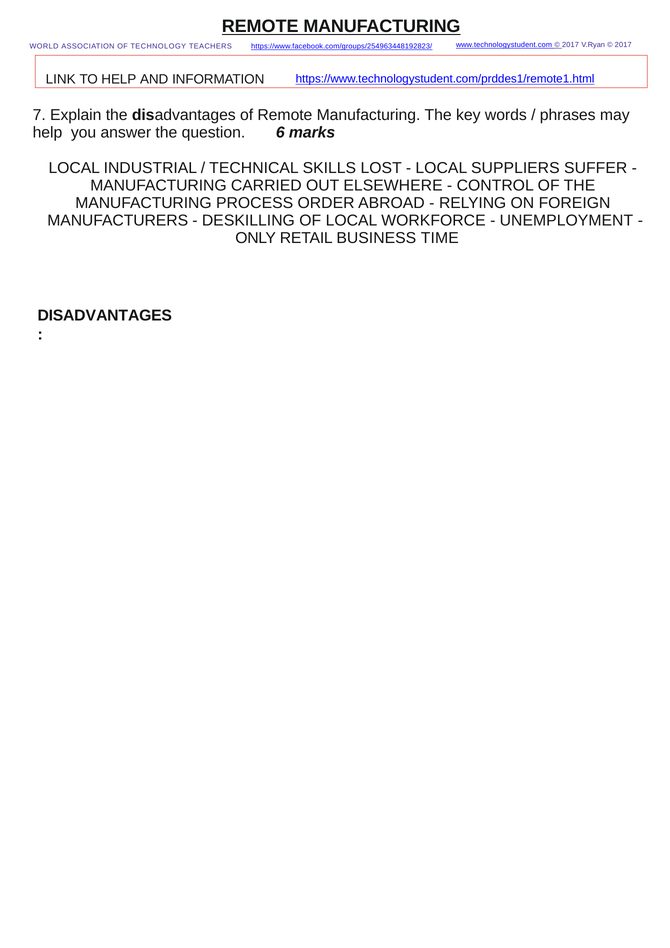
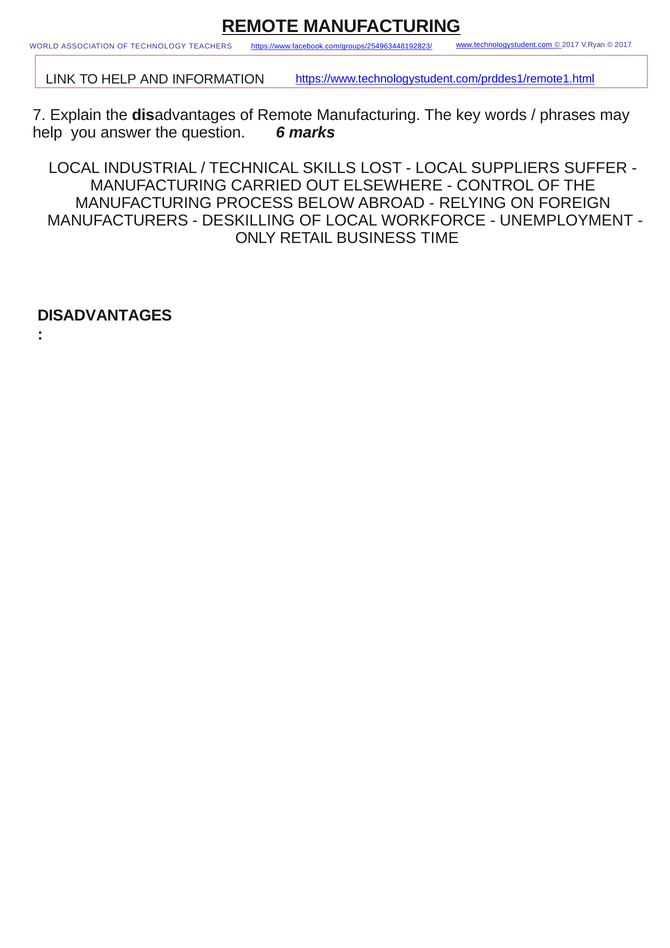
ORDER: ORDER -> BELOW
